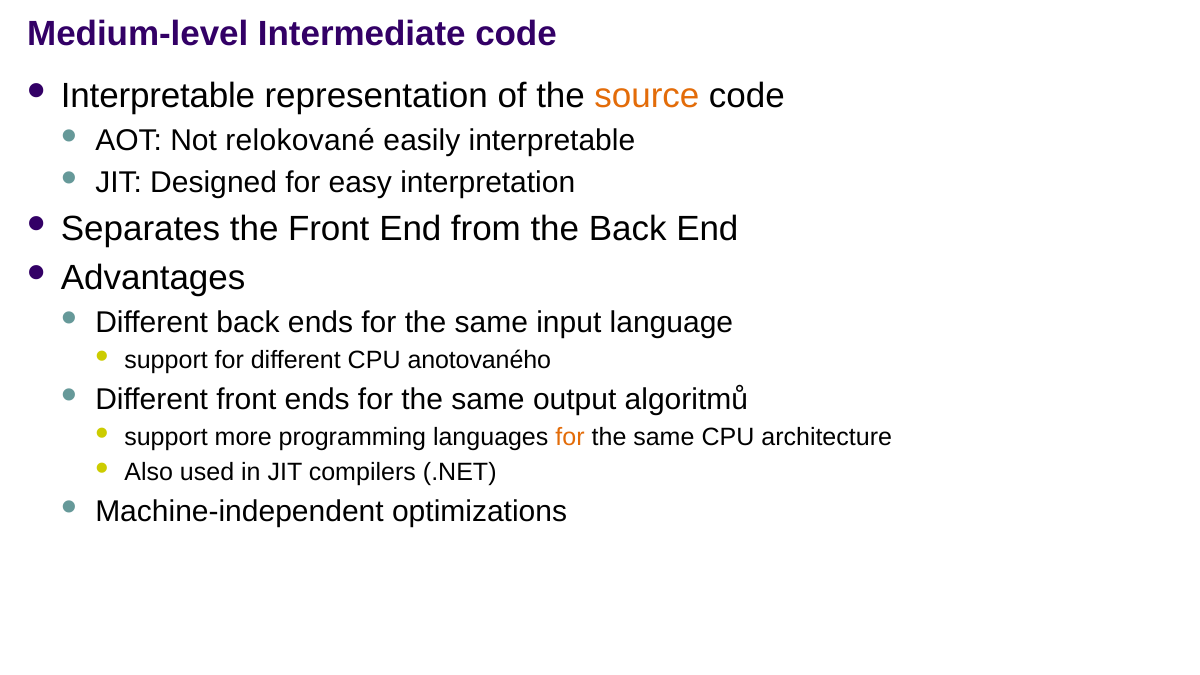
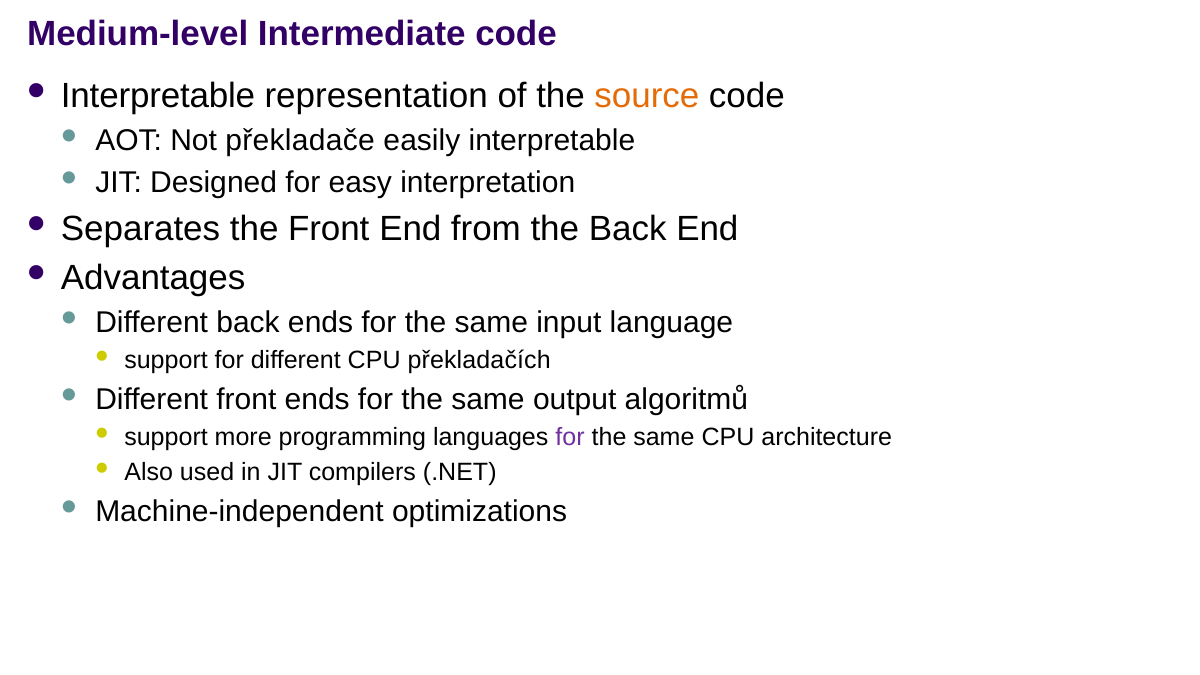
relokované: relokované -> překladače
anotovaného: anotovaného -> překladačích
for at (570, 437) colour: orange -> purple
